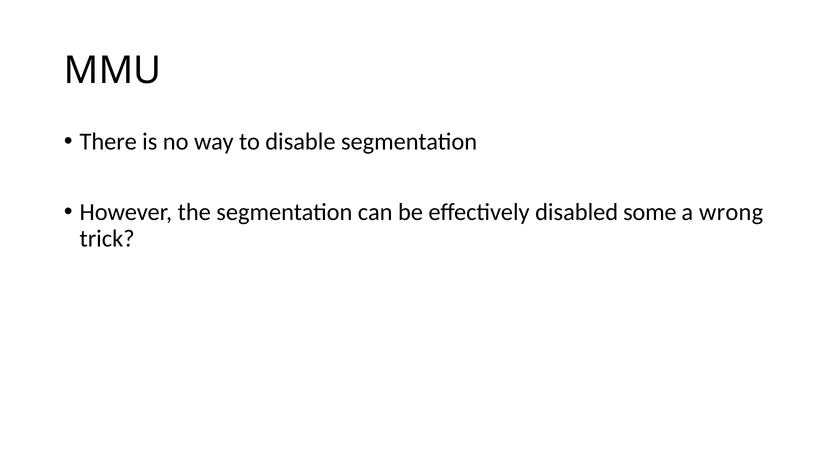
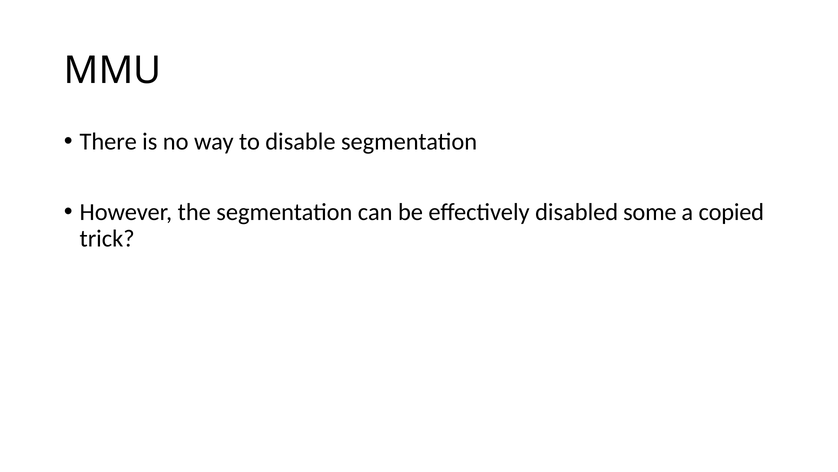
wrong: wrong -> copied
